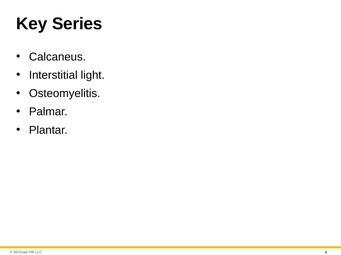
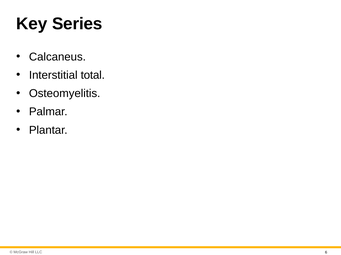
light: light -> total
